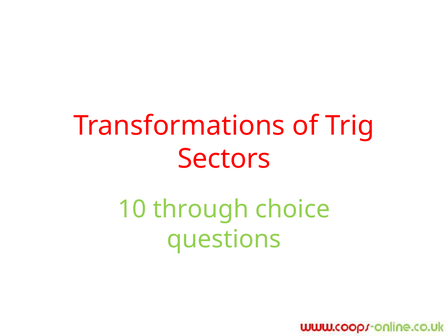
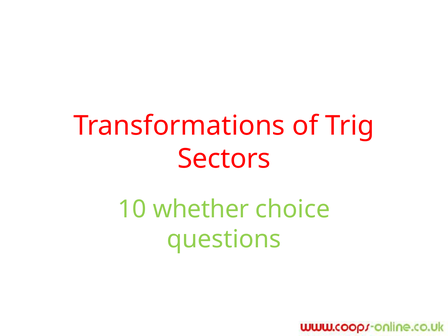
through: through -> whether
